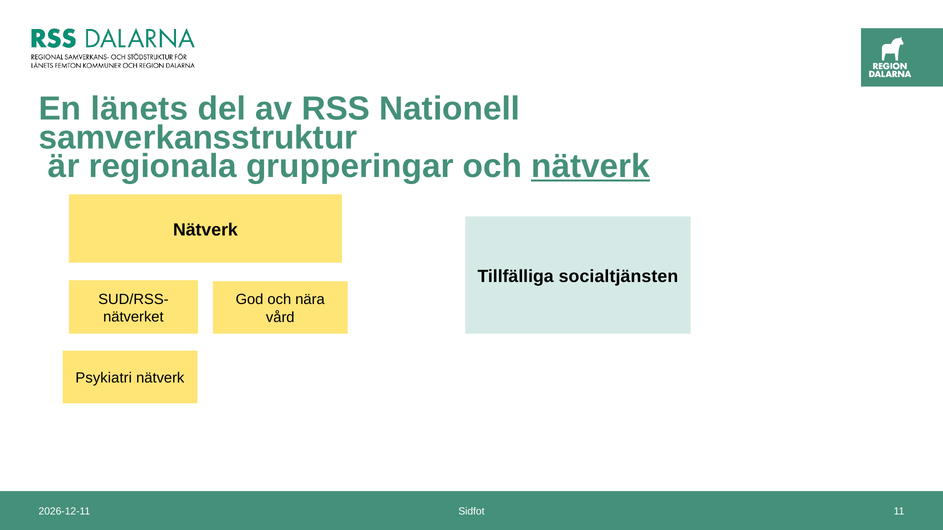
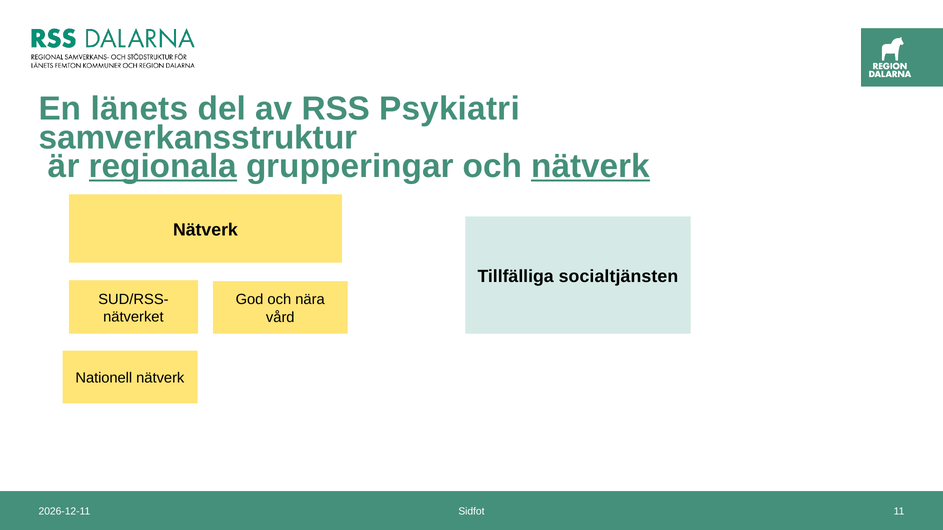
Nationell: Nationell -> Psykiatri
regionala underline: none -> present
Psykiatri: Psykiatri -> Nationell
